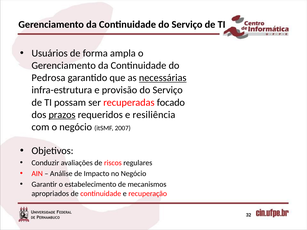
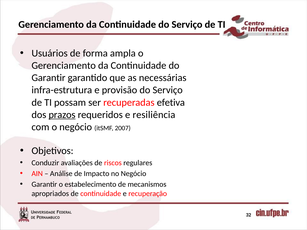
Pedrosa at (48, 78): Pedrosa -> Garantir
necessárias underline: present -> none
focado: focado -> efetiva
